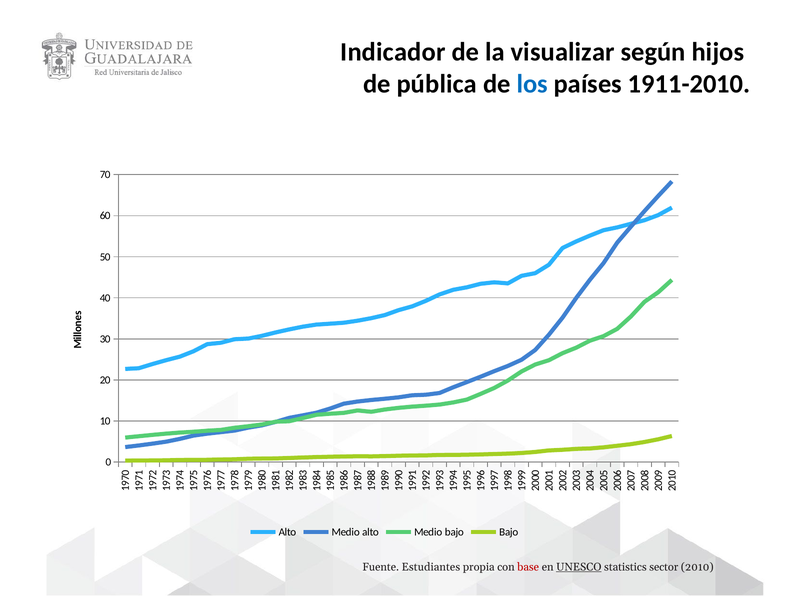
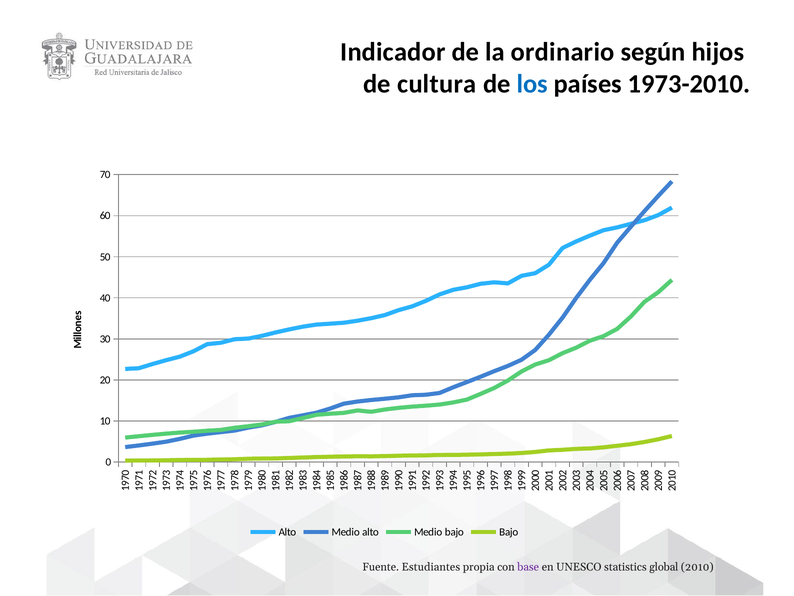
visualizar: visualizar -> ordinario
pública: pública -> cultura
1911-2010: 1911-2010 -> 1973-2010
base colour: red -> purple
UNESCO underline: present -> none
sector: sector -> global
